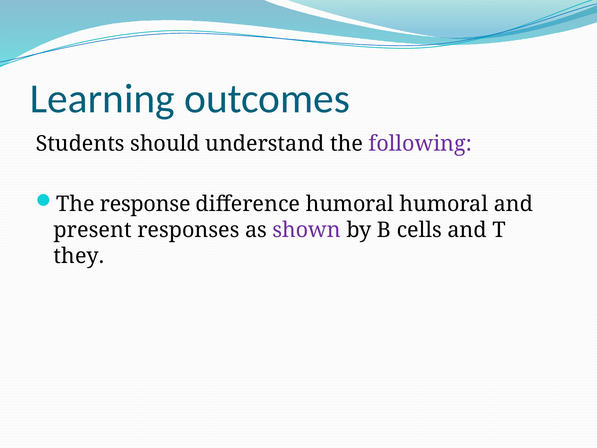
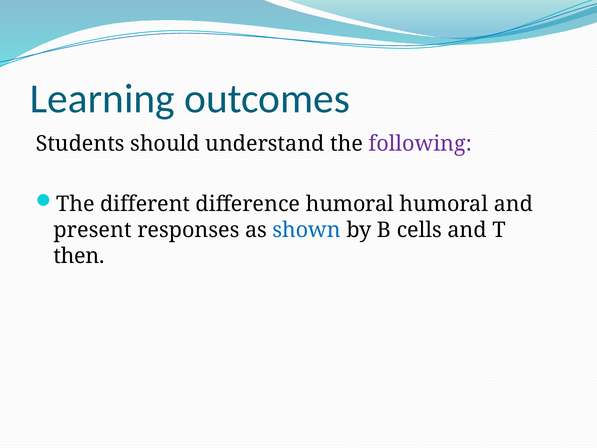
response: response -> different
shown colour: purple -> blue
they: they -> then
